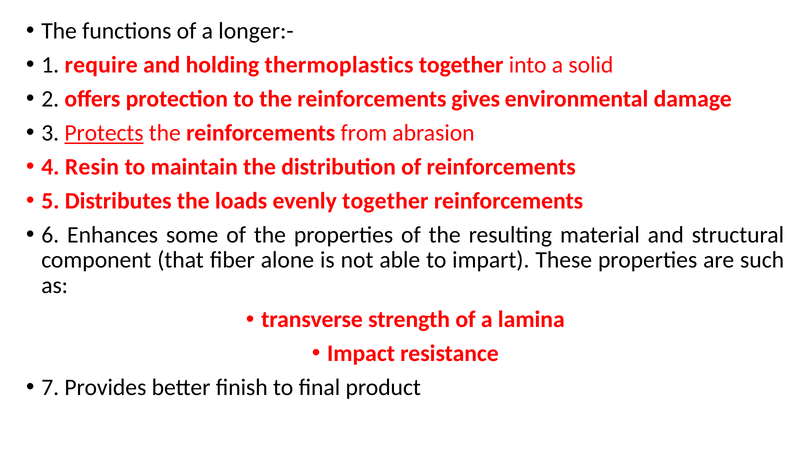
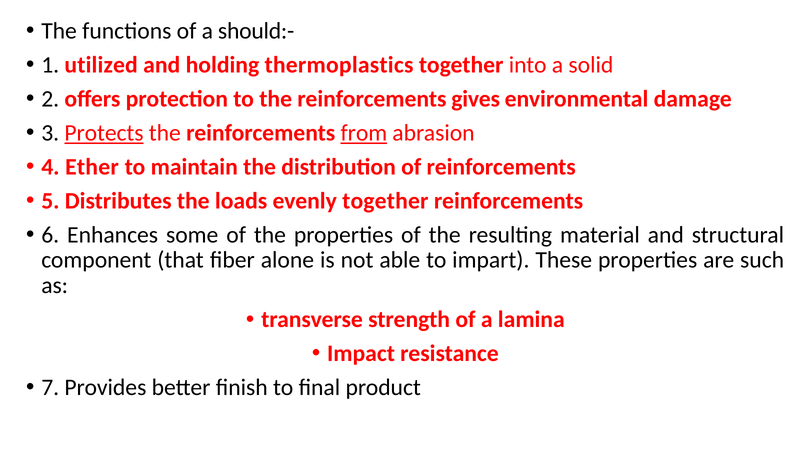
longer:-: longer:- -> should:-
require: require -> utilized
from underline: none -> present
Resin: Resin -> Ether
